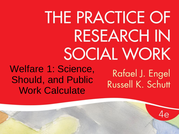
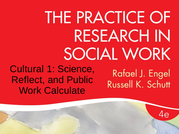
Welfare: Welfare -> Cultural
Should: Should -> Reflect
